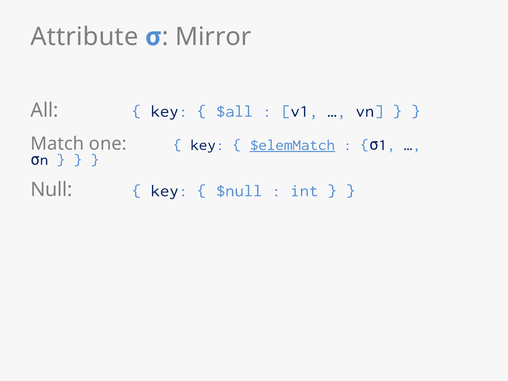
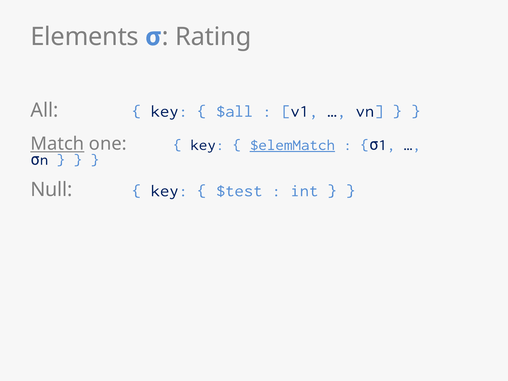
Attribute: Attribute -> Elements
Mirror: Mirror -> Rating
Match underline: none -> present
$null: $null -> $test
